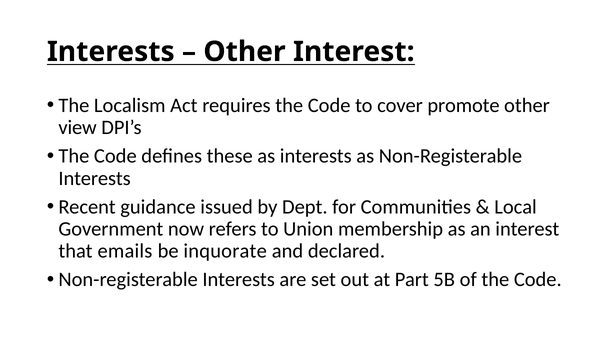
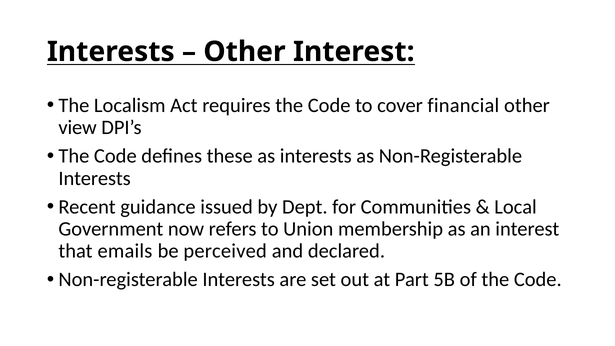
promote: promote -> financial
inquorate: inquorate -> perceived
